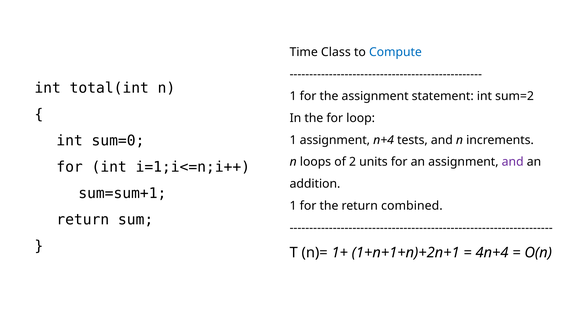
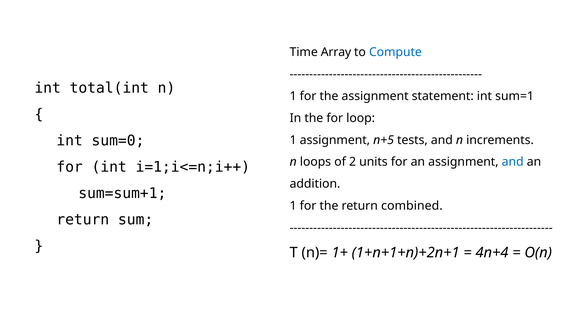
Class: Class -> Array
sum=2: sum=2 -> sum=1
n+4: n+4 -> n+5
and at (513, 162) colour: purple -> blue
